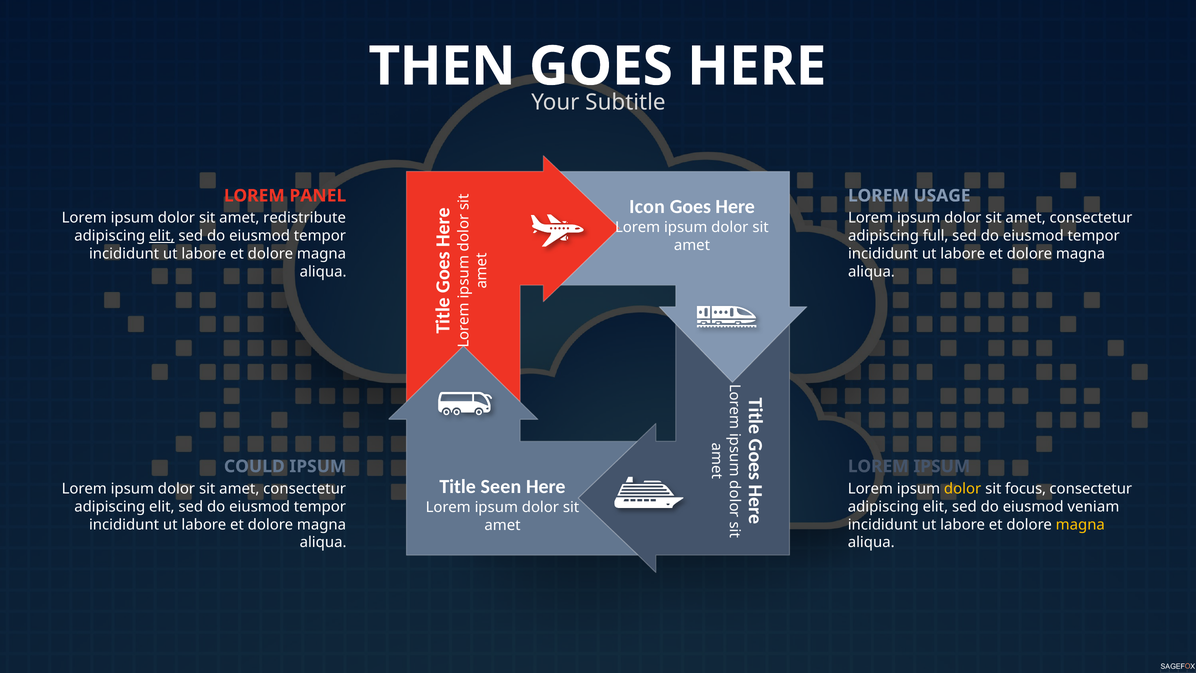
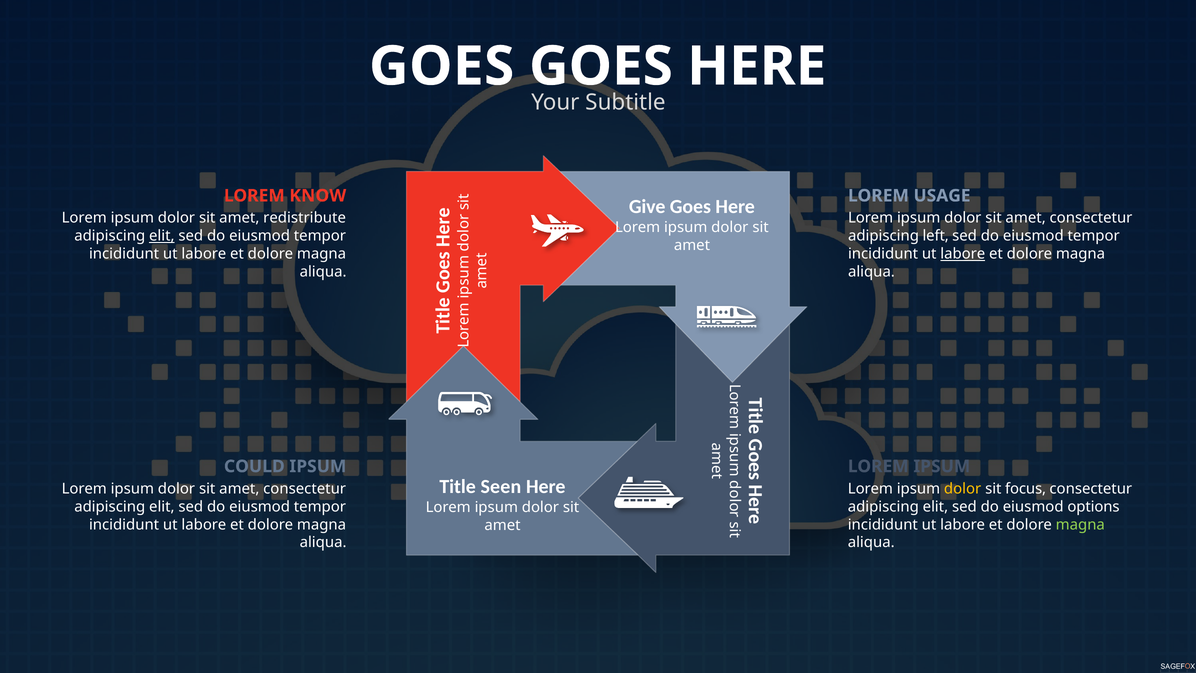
THEN at (442, 66): THEN -> GOES
PANEL: PANEL -> KNOW
Icon: Icon -> Give
full: full -> left
labore at (963, 254) underline: none -> present
veniam: veniam -> options
magna at (1080, 524) colour: yellow -> light green
